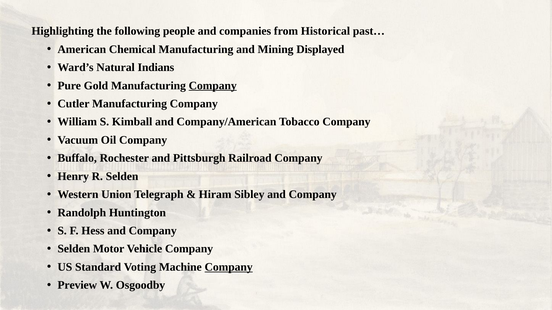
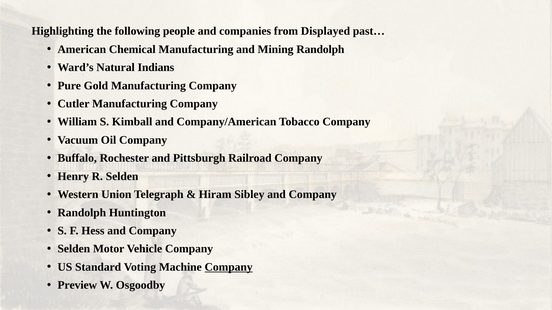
Historical: Historical -> Displayed
Mining Displayed: Displayed -> Randolph
Company at (213, 86) underline: present -> none
